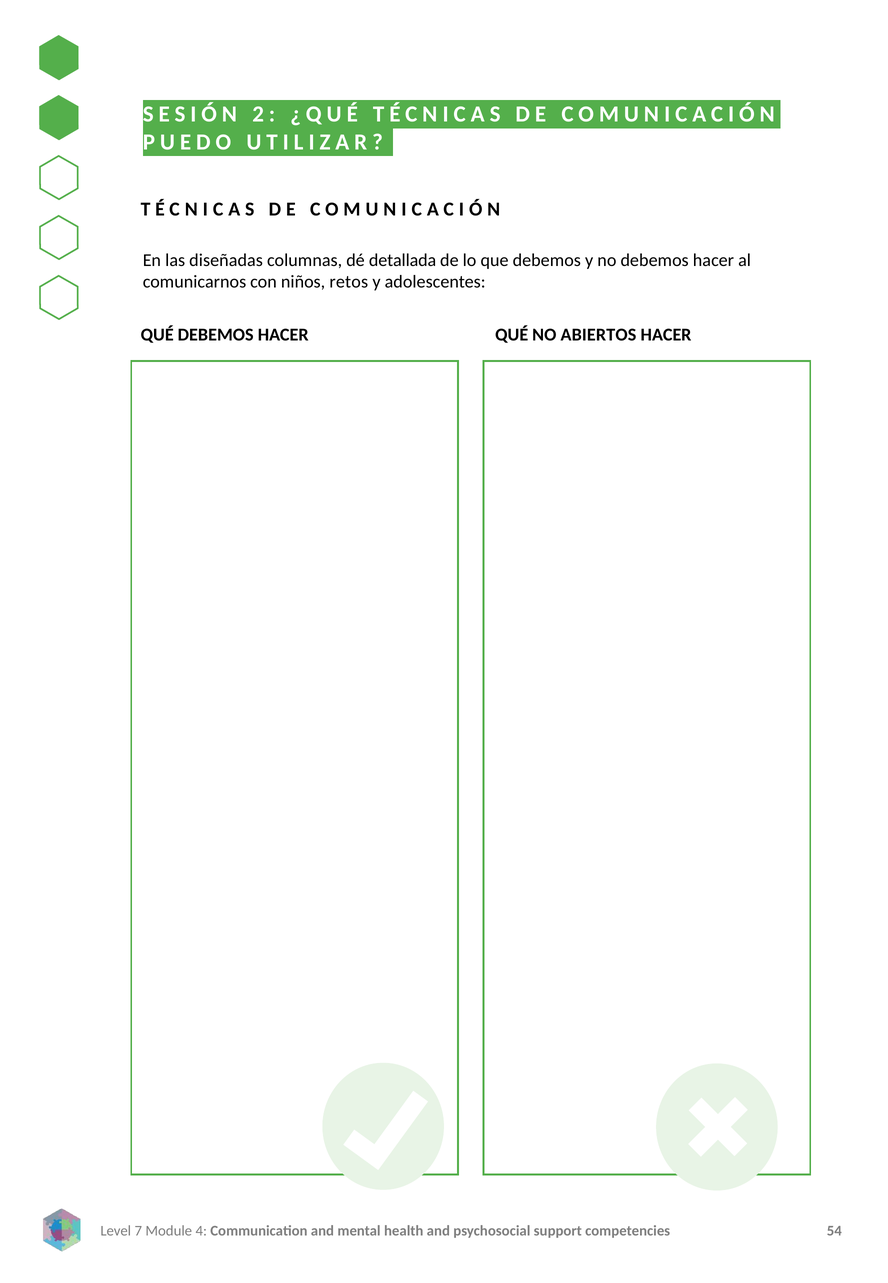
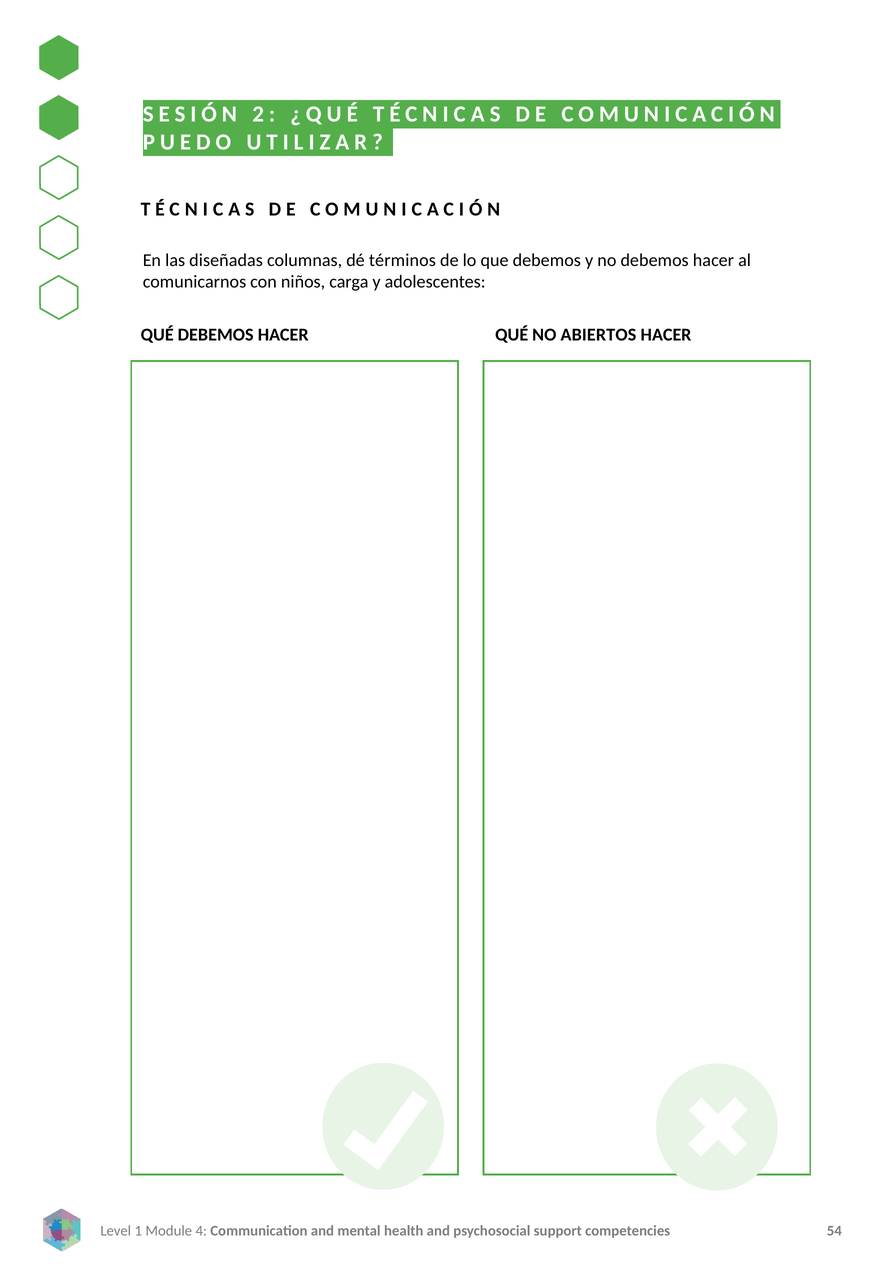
detallada: detallada -> términos
retos: retos -> carga
7: 7 -> 1
